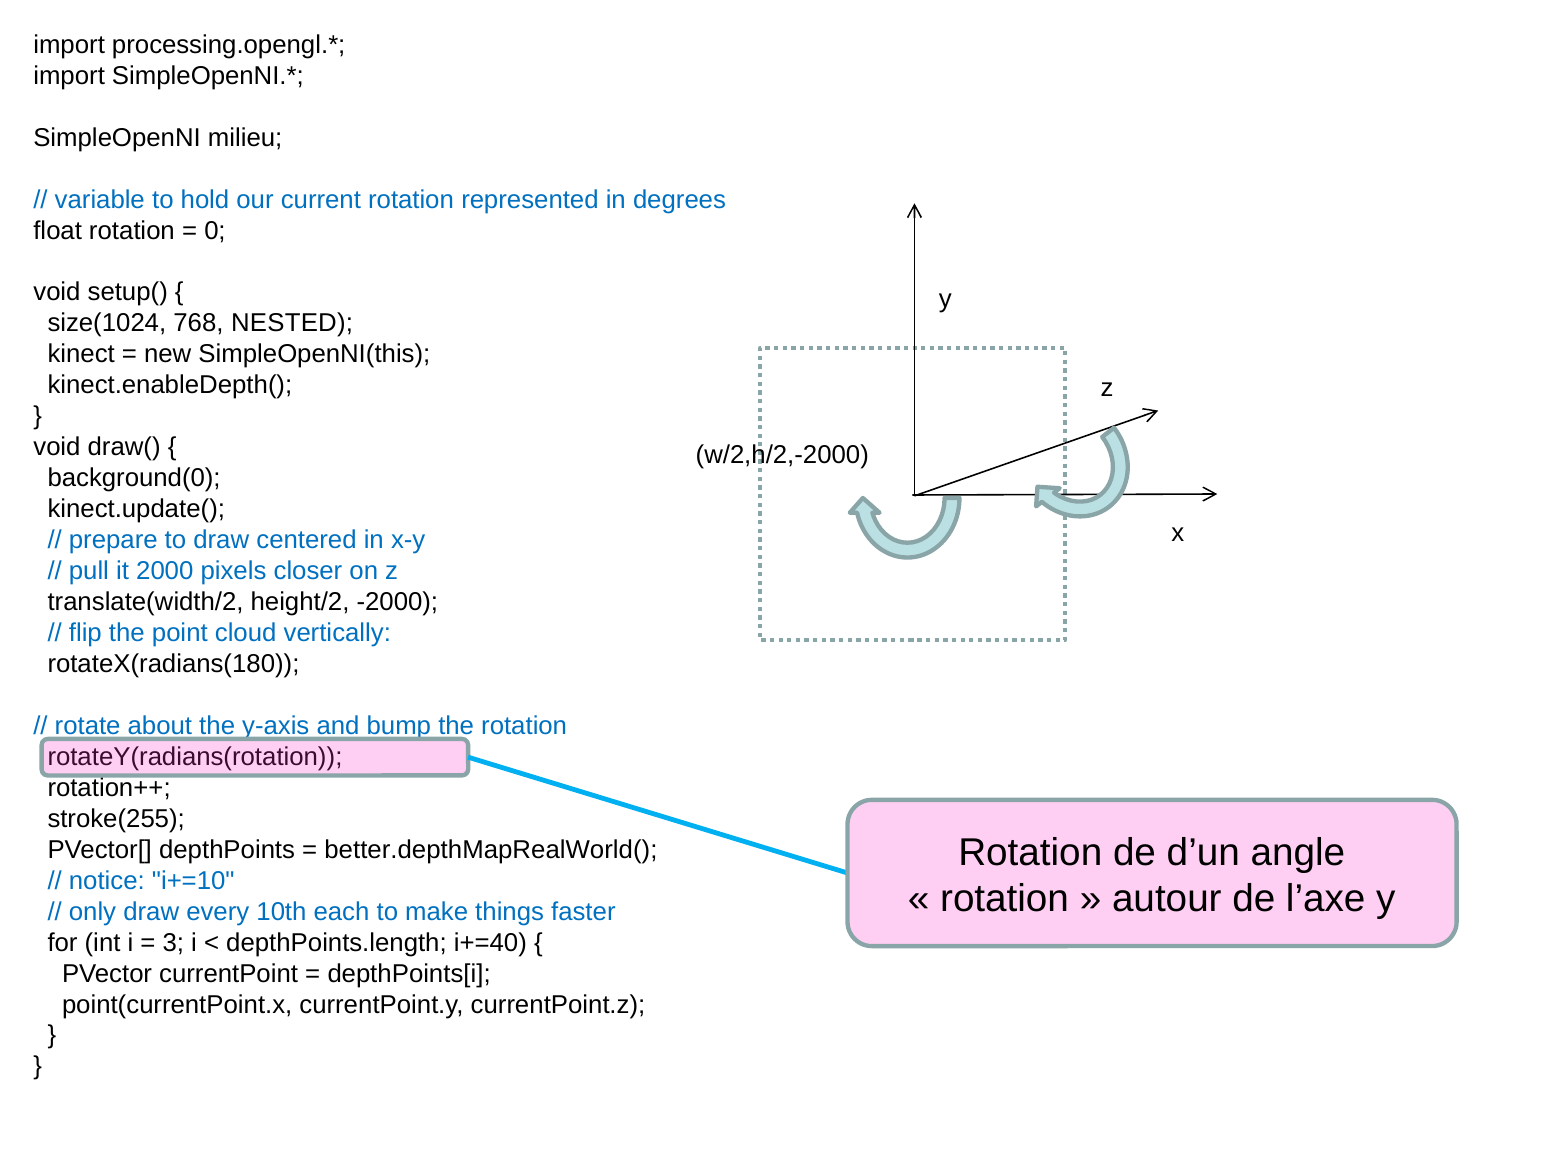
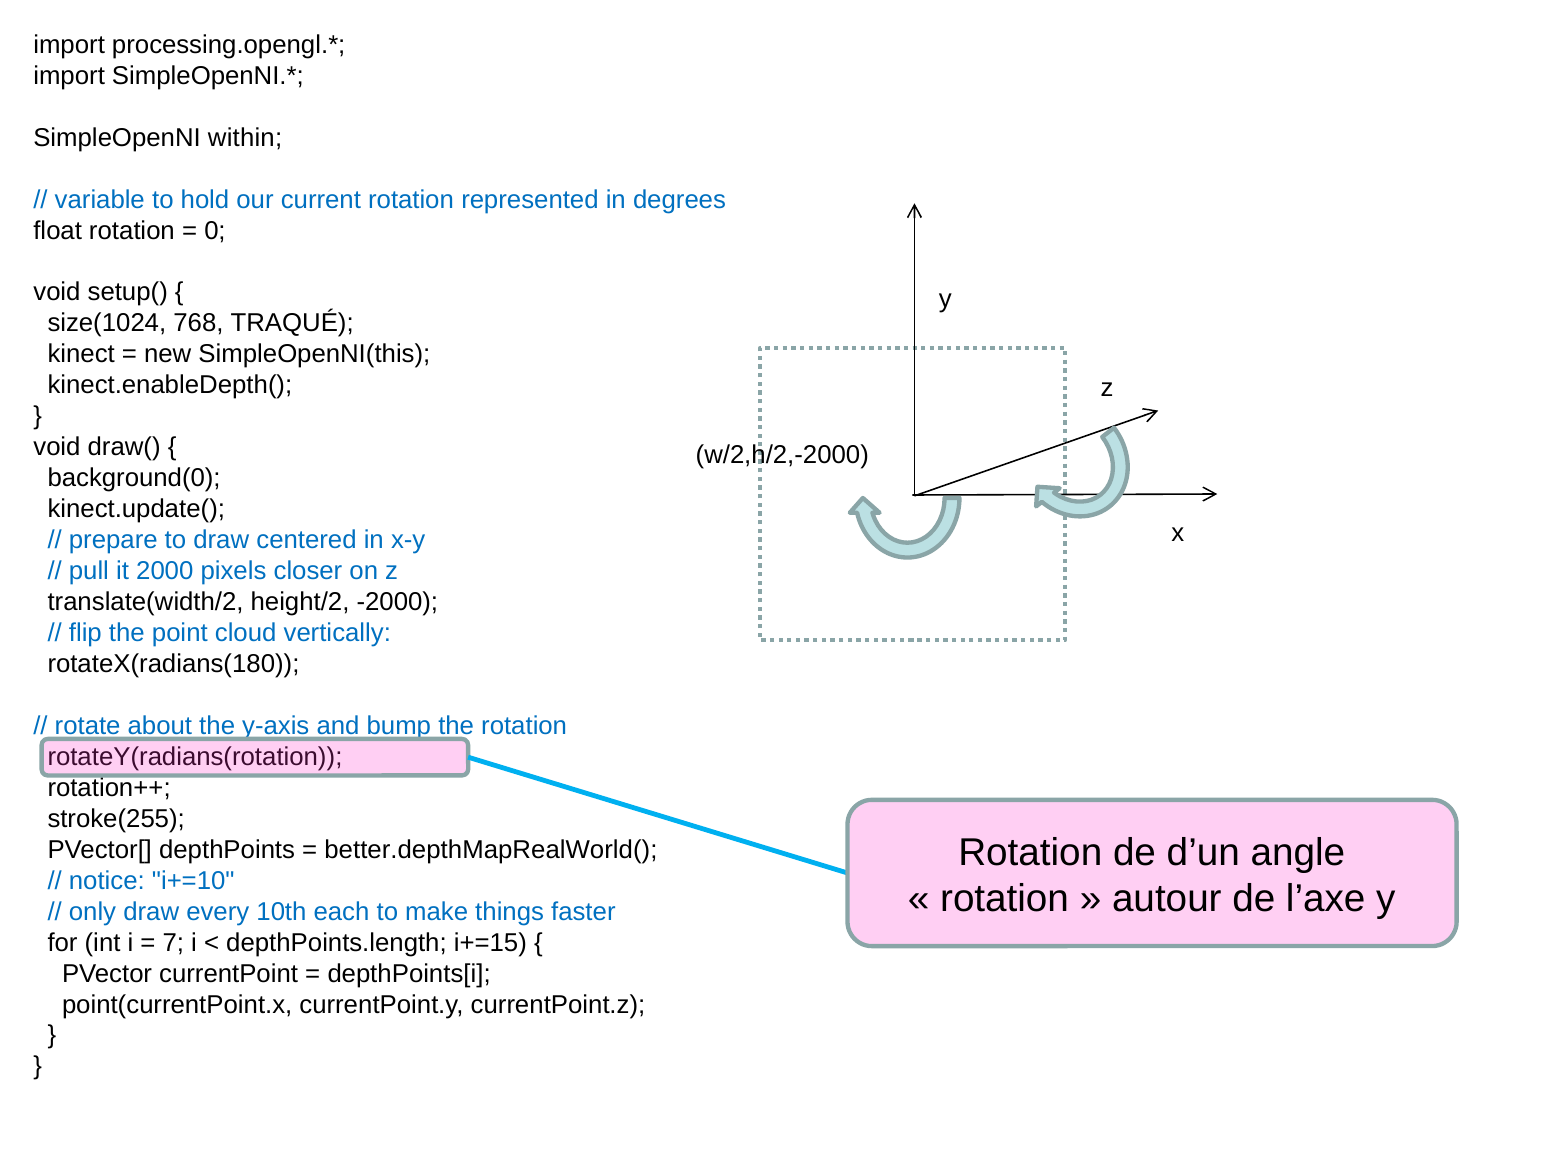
milieu: milieu -> within
NESTED: NESTED -> TRAQUÉ
3: 3 -> 7
i+=40: i+=40 -> i+=15
